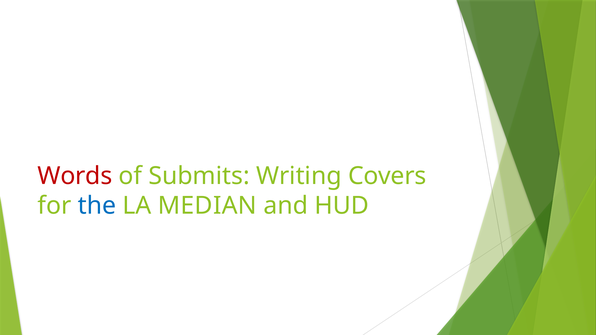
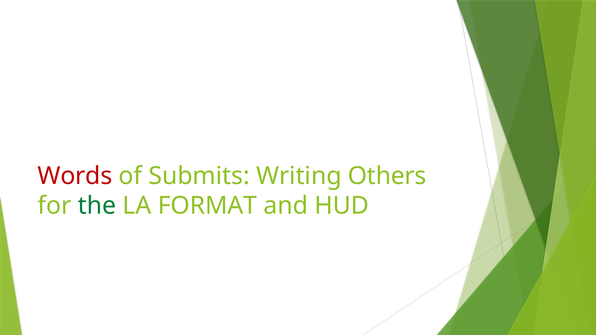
Covers: Covers -> Others
the colour: blue -> green
MEDIAN: MEDIAN -> FORMAT
